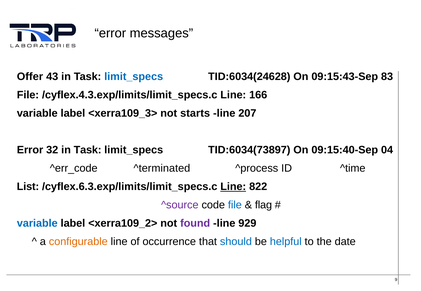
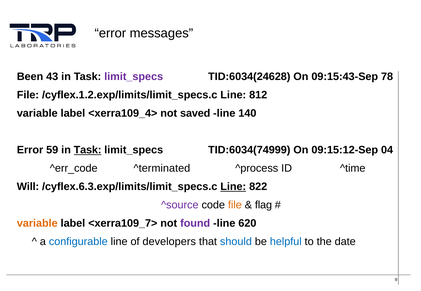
Offer: Offer -> Been
limit_specs at (134, 77) colour: blue -> purple
83: 83 -> 78
/cyflex.4.3.exp/limits/limit_specs.c: /cyflex.4.3.exp/limits/limit_specs.c -> /cyflex.1.2.exp/limits/limit_specs.c
166: 166 -> 812
<xerra109_3>: <xerra109_3> -> <xerra109_4>
starts: starts -> saved
207: 207 -> 140
32: 32 -> 59
Task at (88, 150) underline: none -> present
TID:6034(73897: TID:6034(73897 -> TID:6034(74999
09:15:40-Sep: 09:15:40-Sep -> 09:15:12-Sep
List: List -> Will
file at (235, 205) colour: blue -> orange
variable at (37, 224) colour: blue -> orange
<xerra109_2>: <xerra109_2> -> <xerra109_7>
929: 929 -> 620
configurable colour: orange -> blue
occurrence: occurrence -> developers
